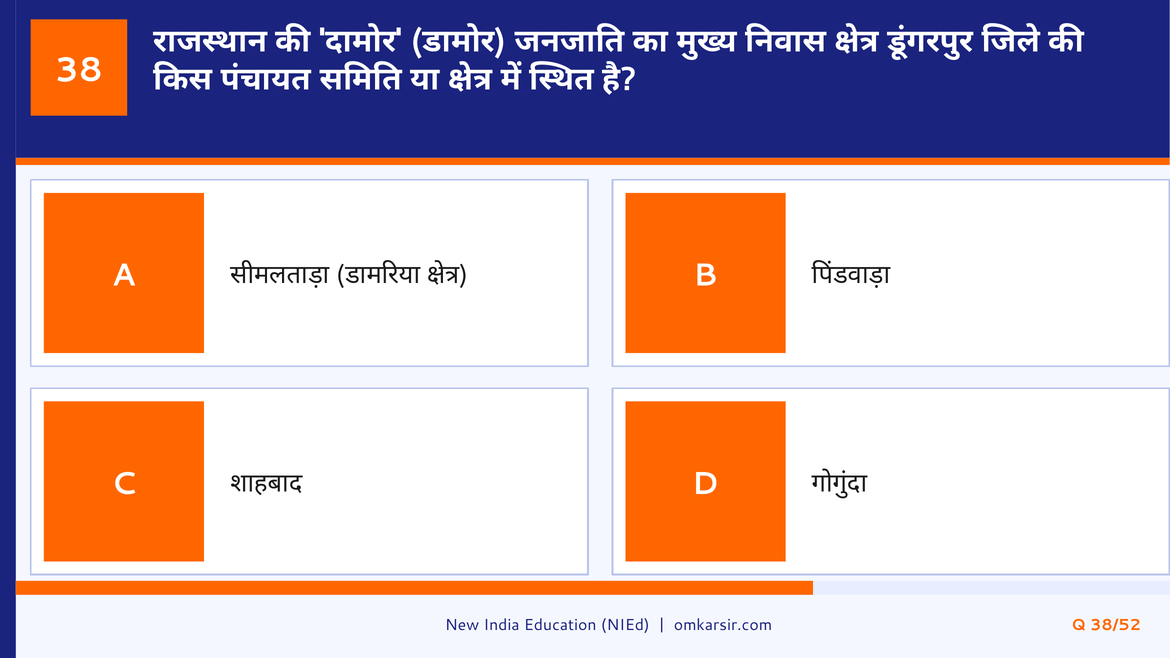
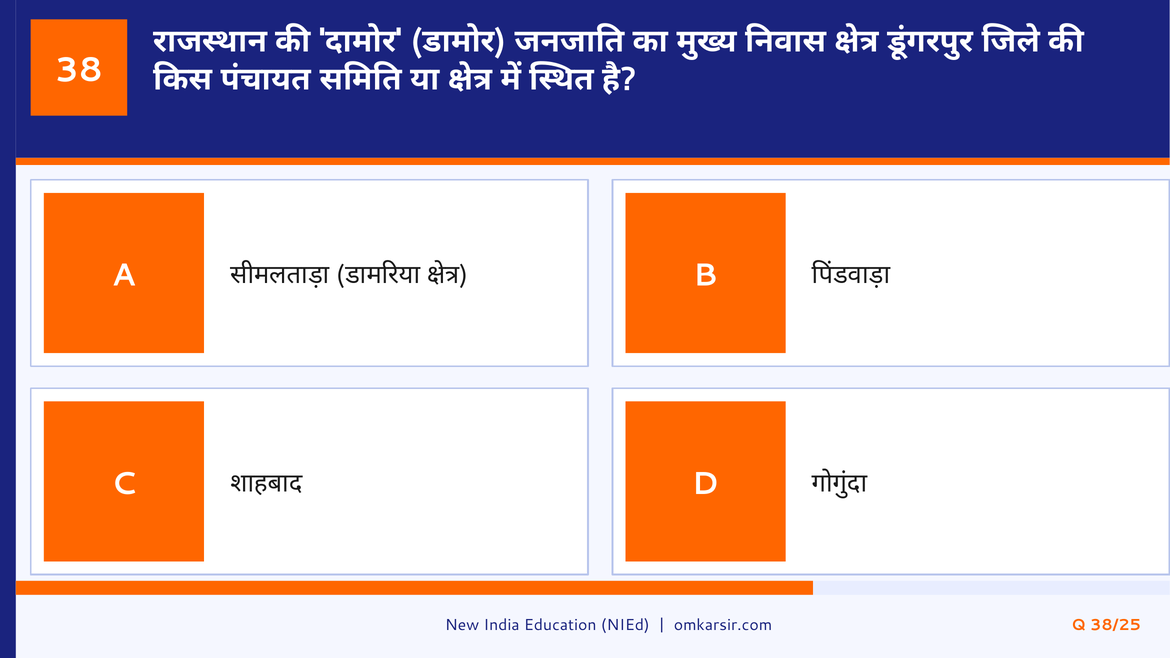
38/52: 38/52 -> 38/25
